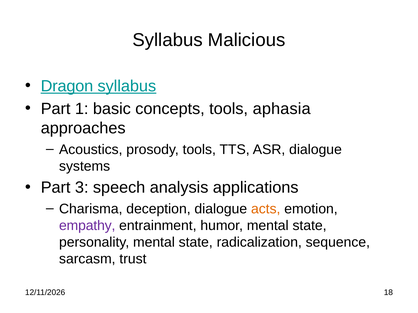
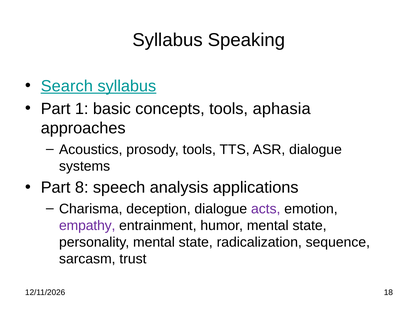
Malicious: Malicious -> Speaking
Dragon: Dragon -> Search
3: 3 -> 8
acts colour: orange -> purple
